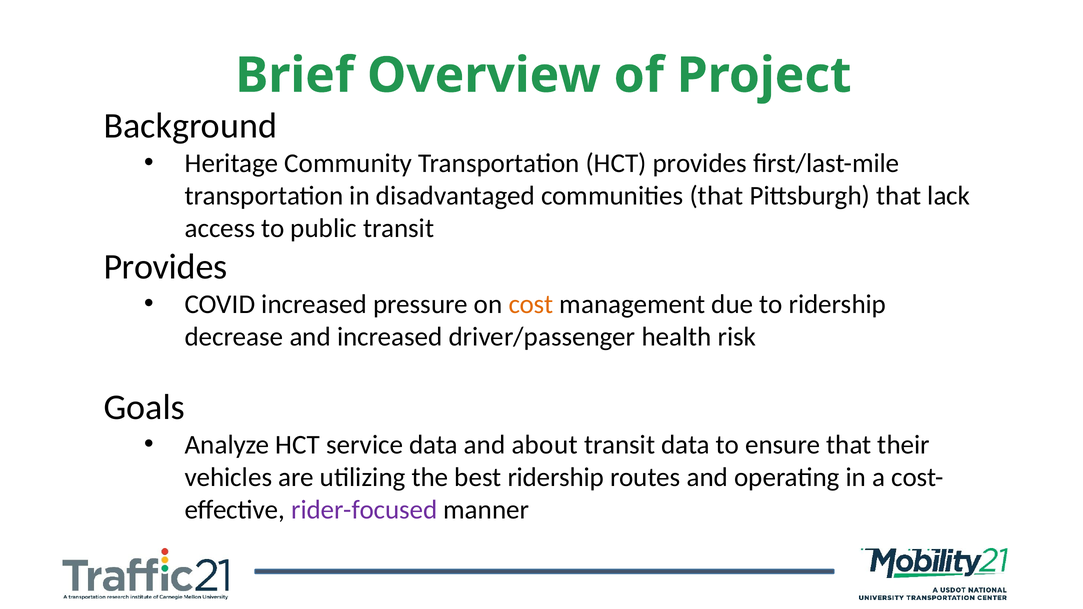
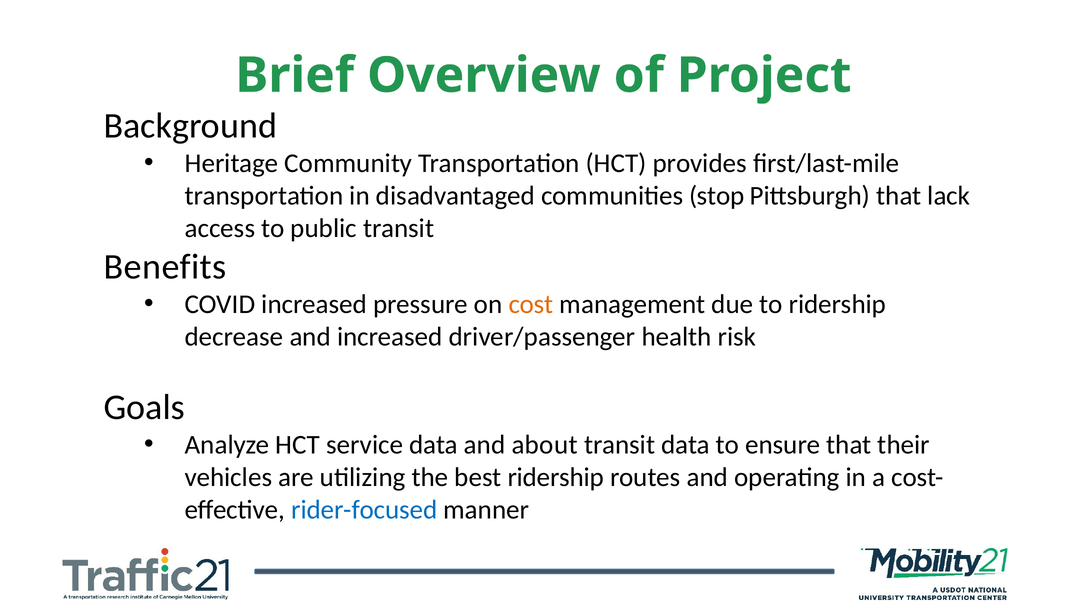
communities that: that -> stop
Provides at (165, 267): Provides -> Benefits
rider-focused colour: purple -> blue
